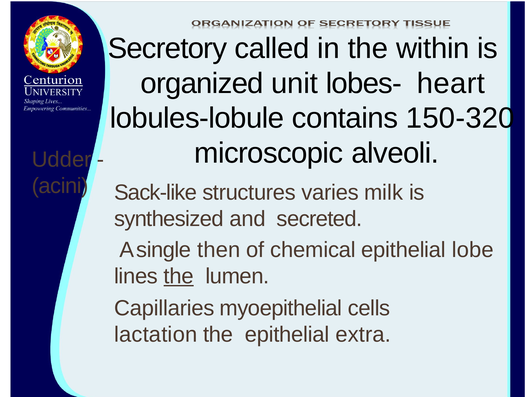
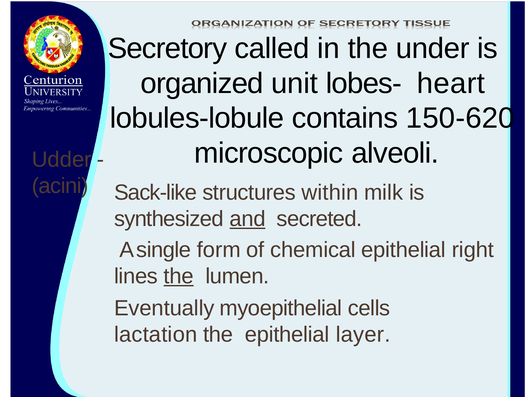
within: within -> under
150-320: 150-320 -> 150-620
varies: varies -> within
and underline: none -> present
then: then -> form
lobe: lobe -> right
Capillaries: Capillaries -> Eventually
extra: extra -> layer
